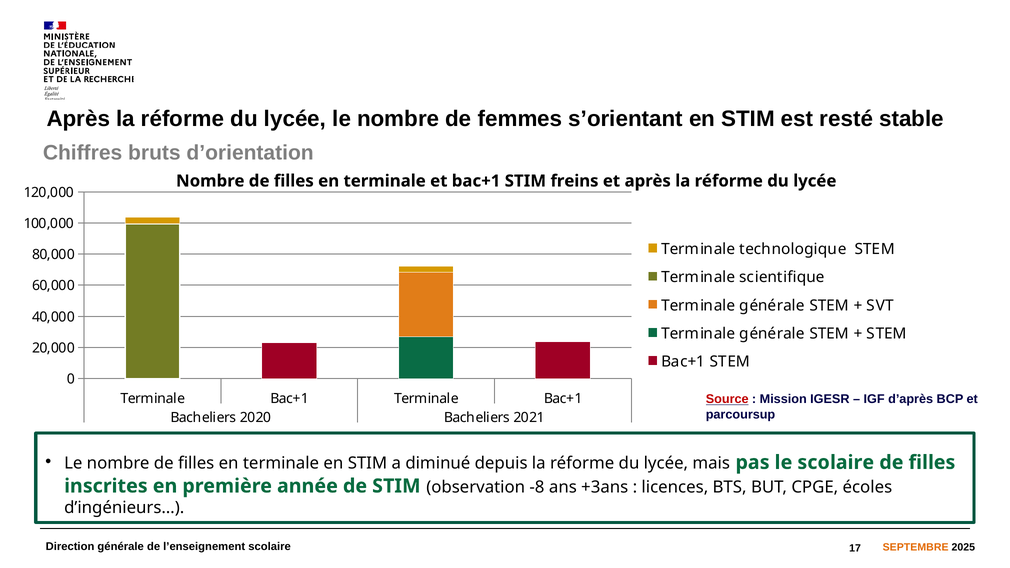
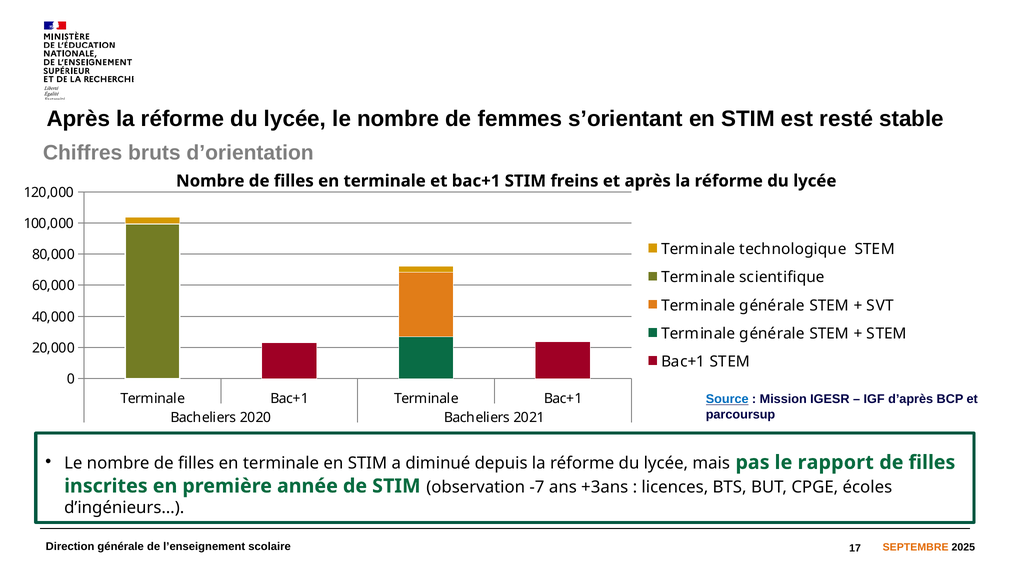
Source colour: red -> blue
le scolaire: scolaire -> rapport
-8: -8 -> -7
